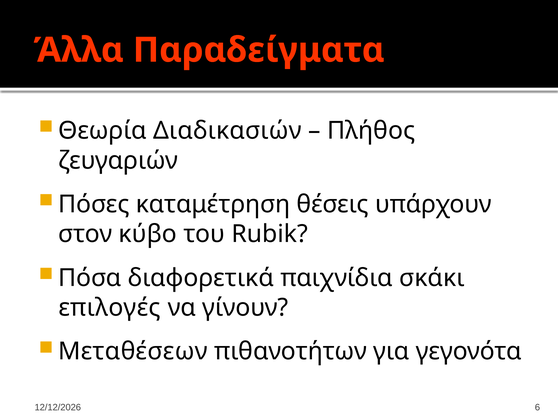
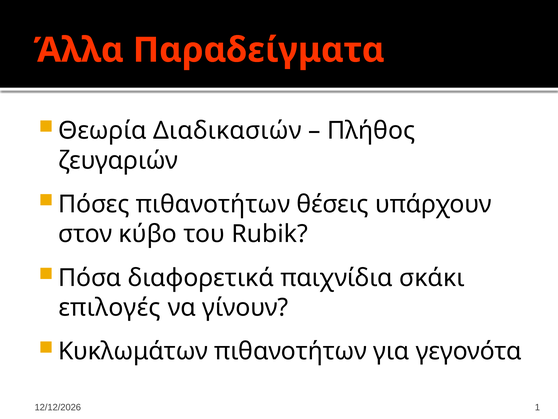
Πόσες καταμέτρηση: καταμέτρηση -> πιθανοτήτων
Μεταθέσεων: Μεταθέσεων -> Κυκλωμάτων
6: 6 -> 1
